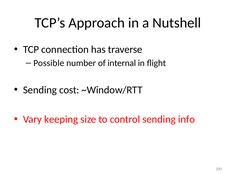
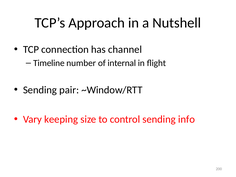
traverse: traverse -> channel
Possible: Possible -> Timeline
cost: cost -> pair
